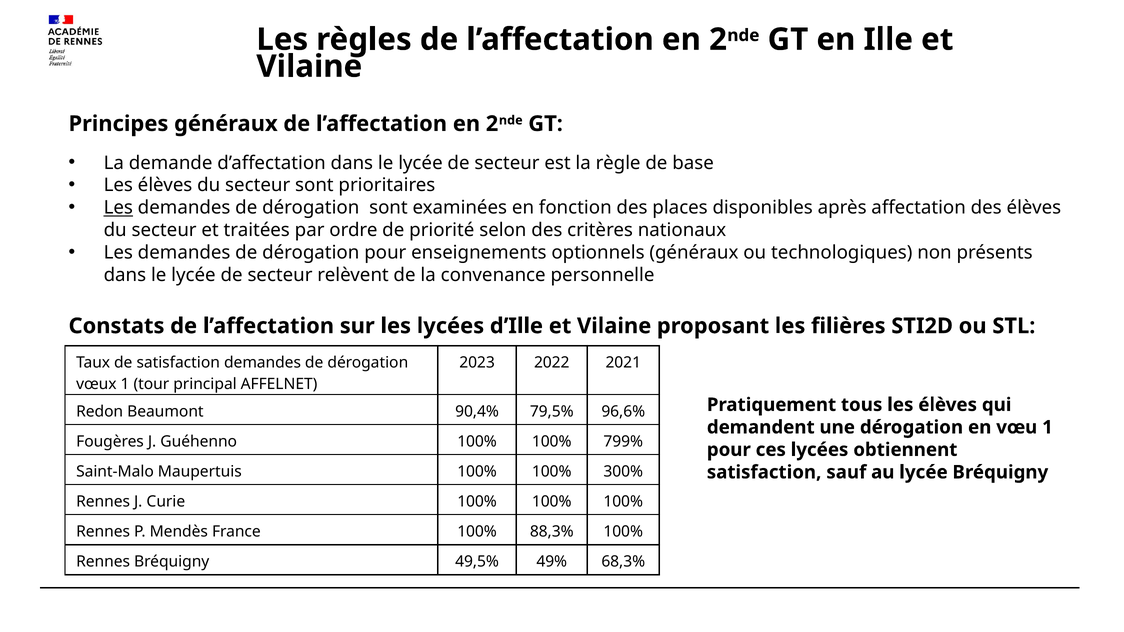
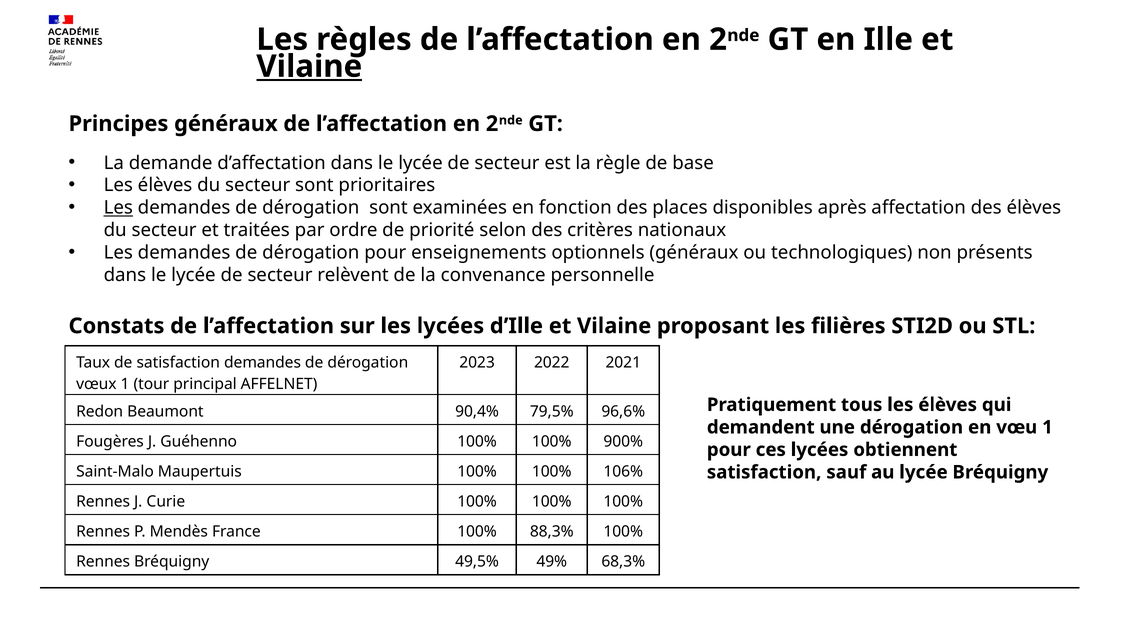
Vilaine at (309, 67) underline: none -> present
799%: 799% -> 900%
300%: 300% -> 106%
